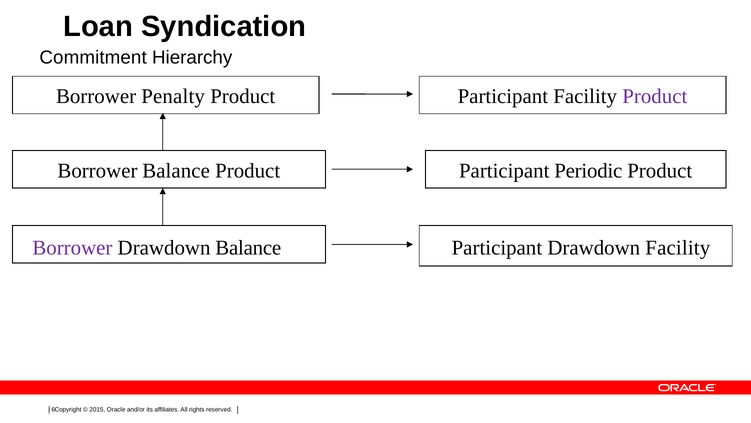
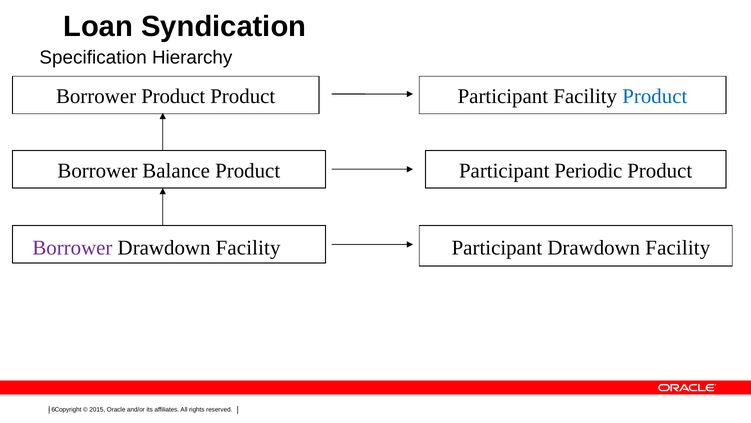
Commitment: Commitment -> Specification
Borrower Penalty: Penalty -> Product
Product at (655, 96) colour: purple -> blue
Balance at (248, 248): Balance -> Facility
